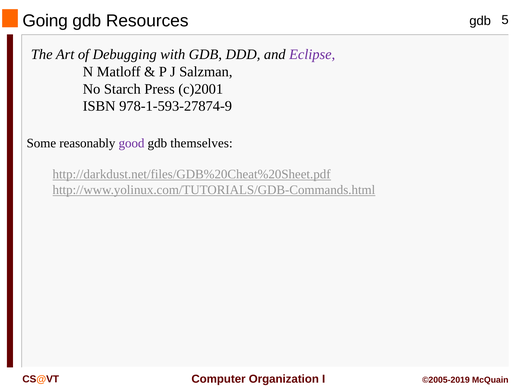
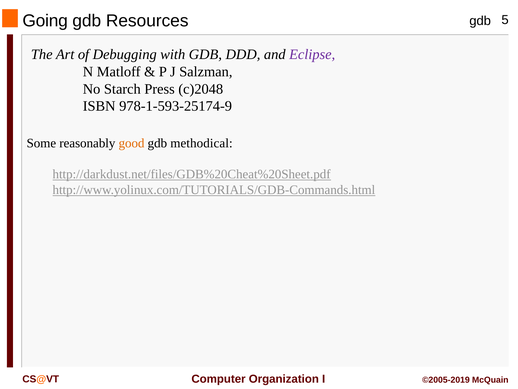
c)2001: c)2001 -> c)2048
978-1-593-27874-9: 978-1-593-27874-9 -> 978-1-593-25174-9
good colour: purple -> orange
themselves: themselves -> methodical
